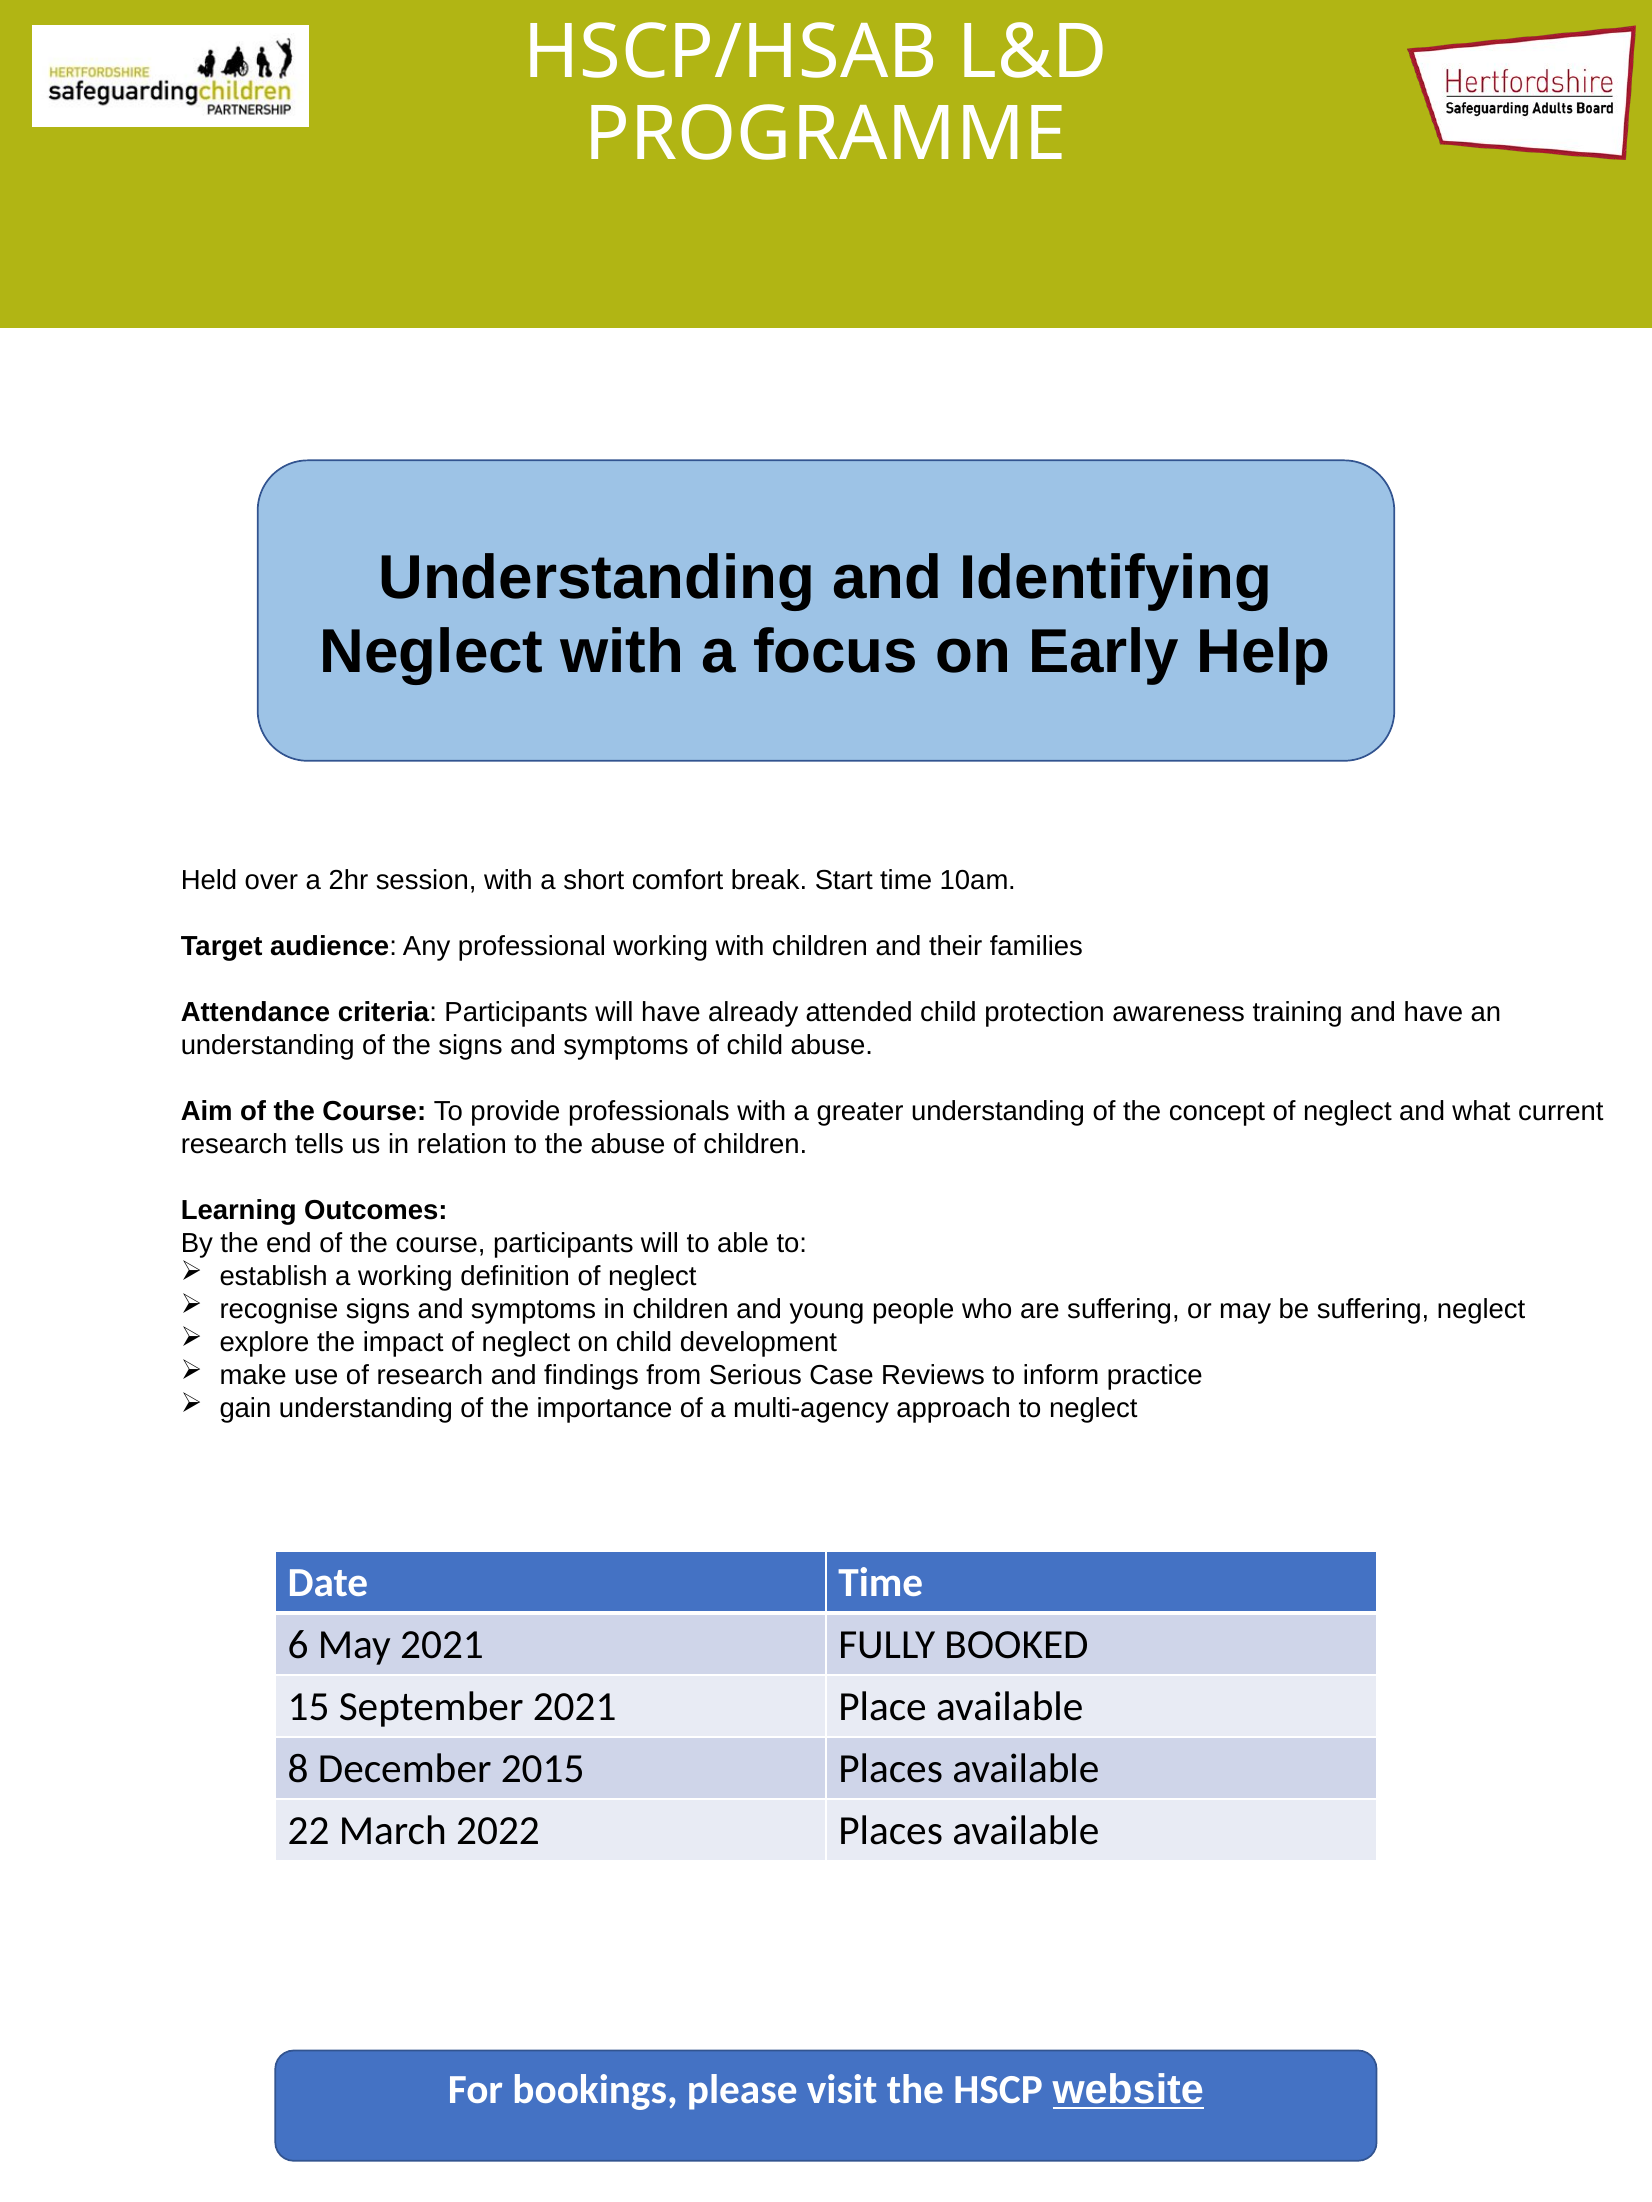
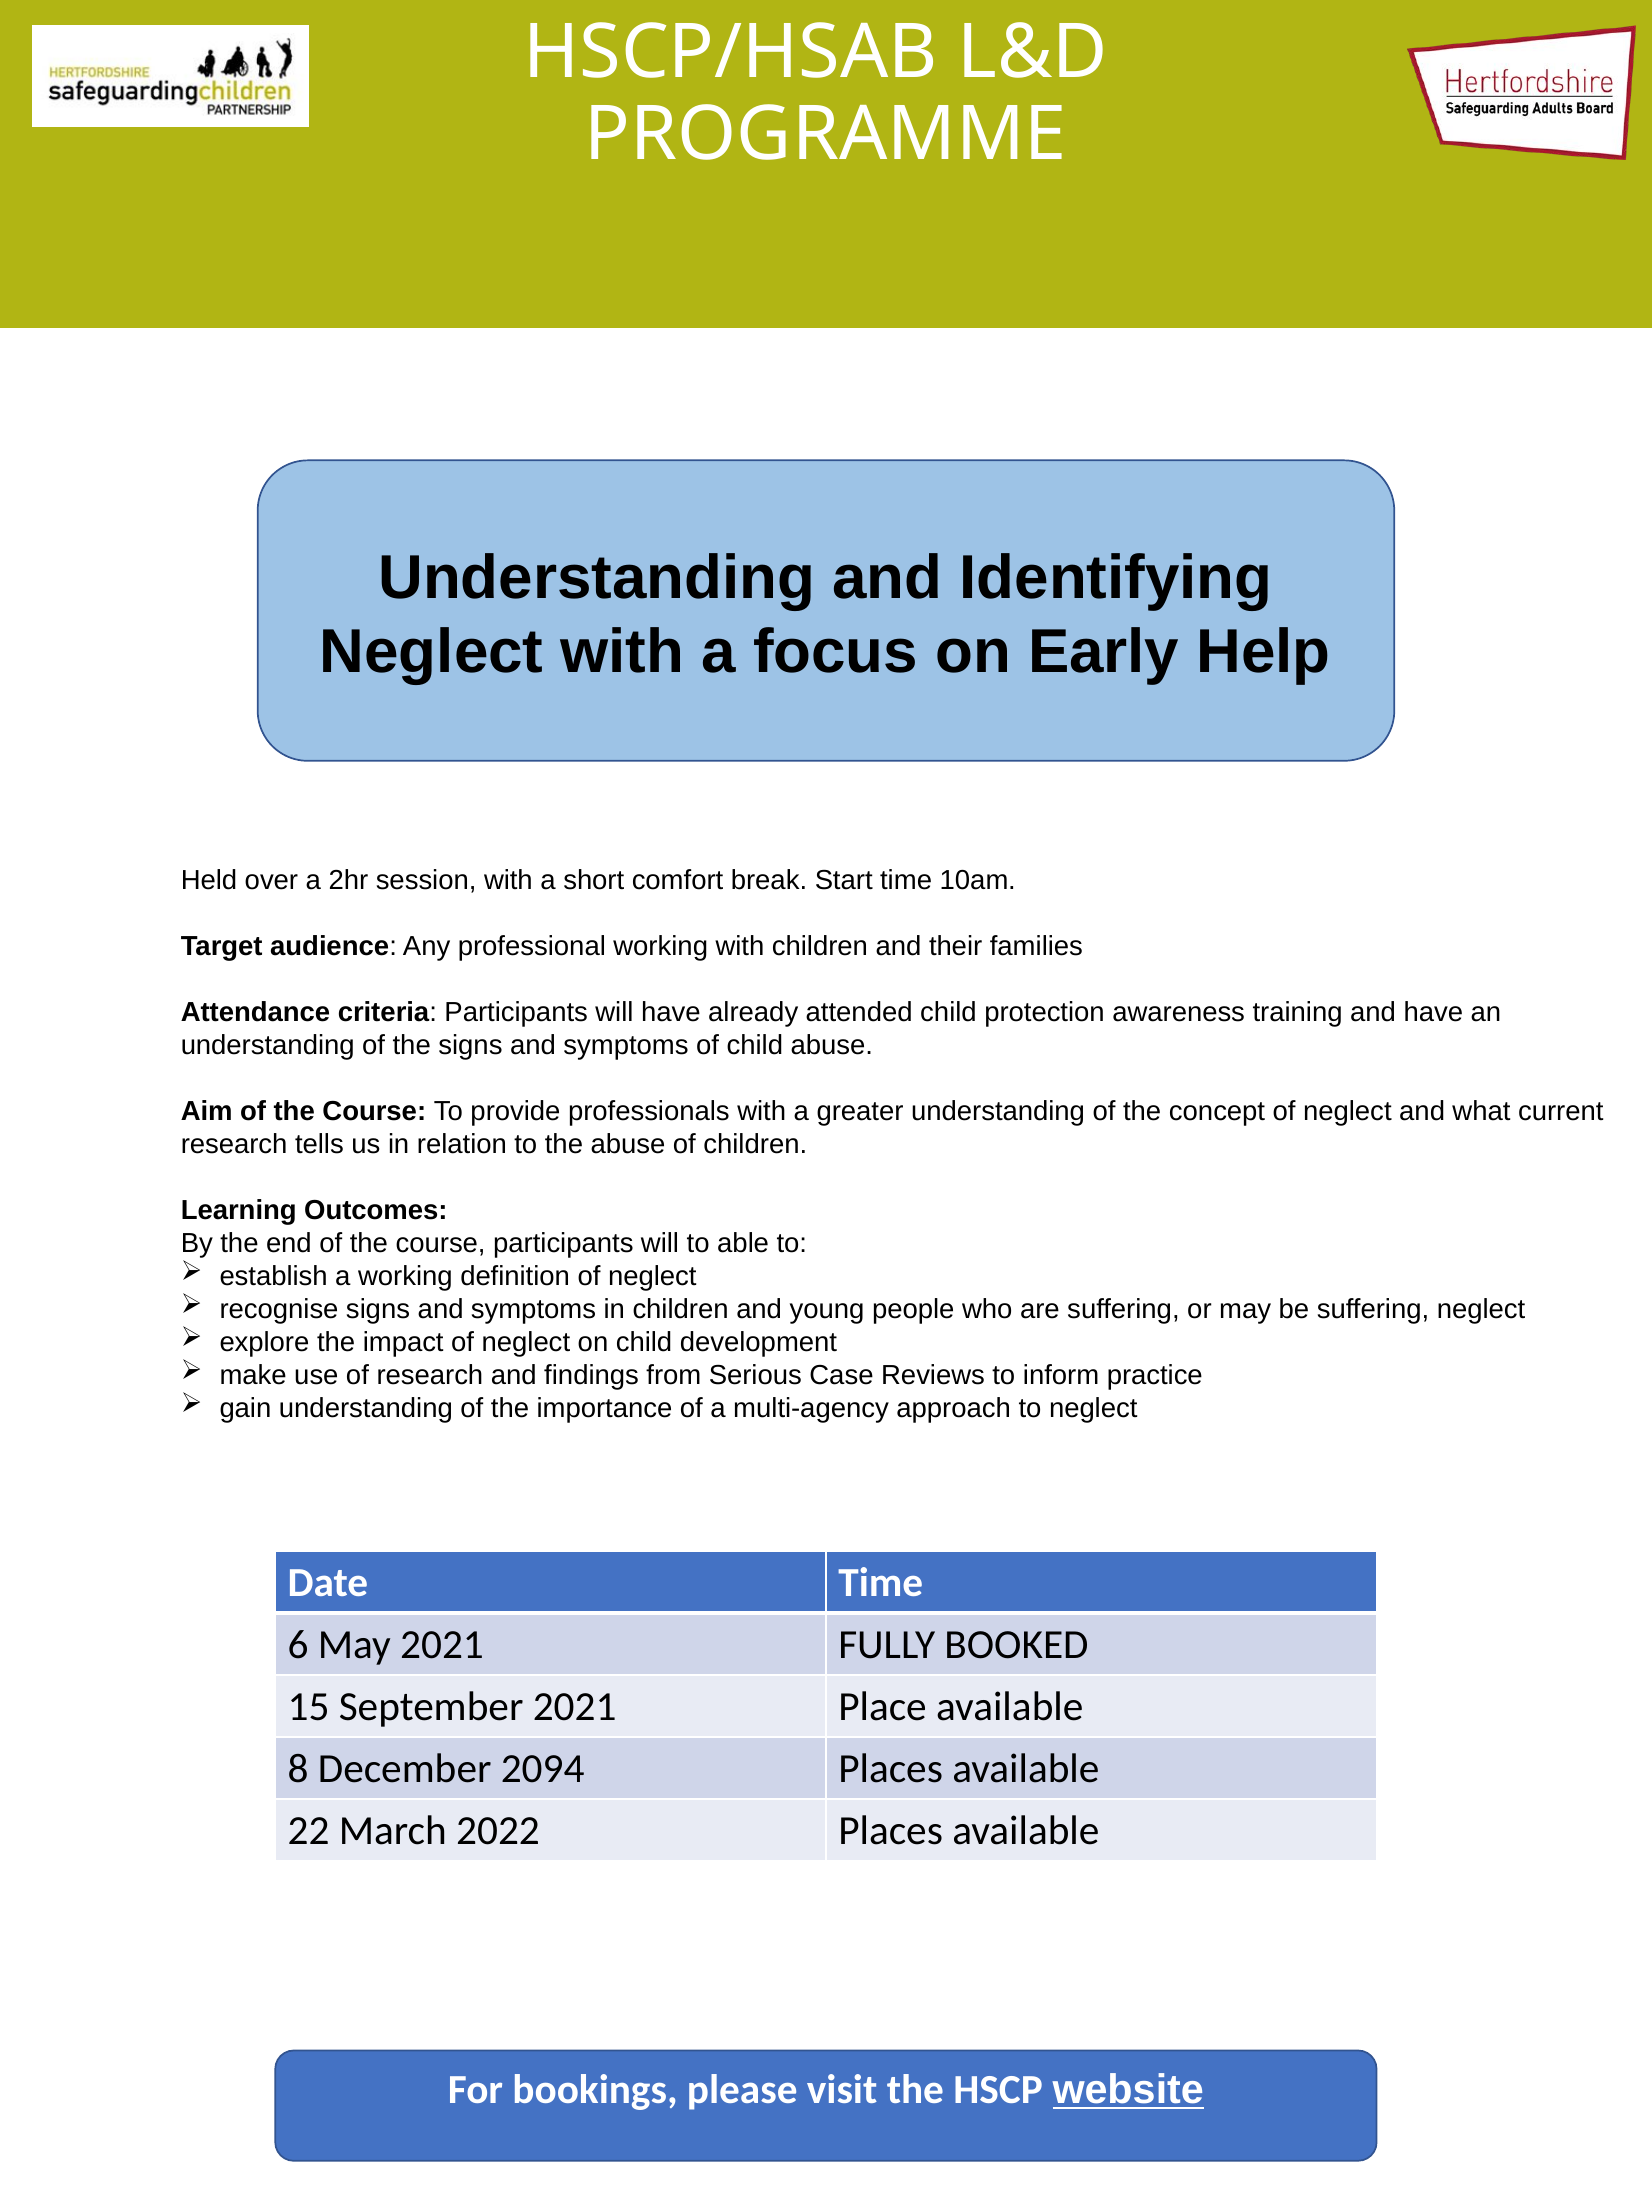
2015: 2015 -> 2094
